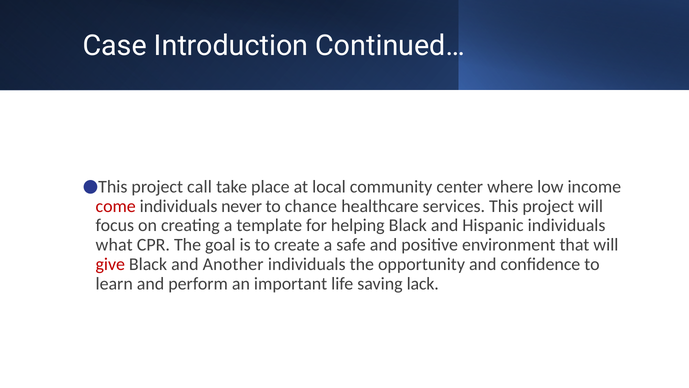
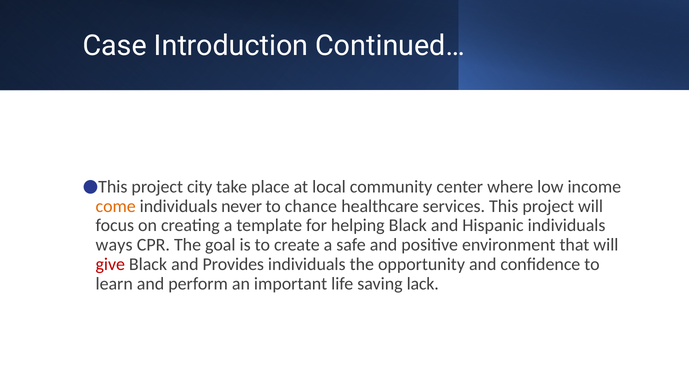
call: call -> city
come colour: red -> orange
what: what -> ways
Another: Another -> Provides
